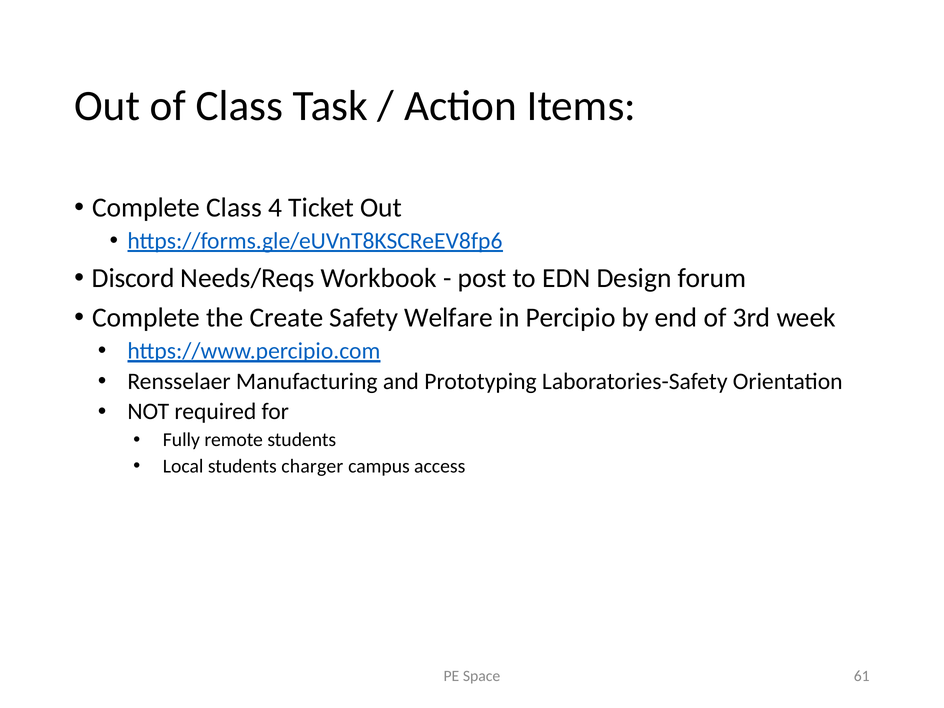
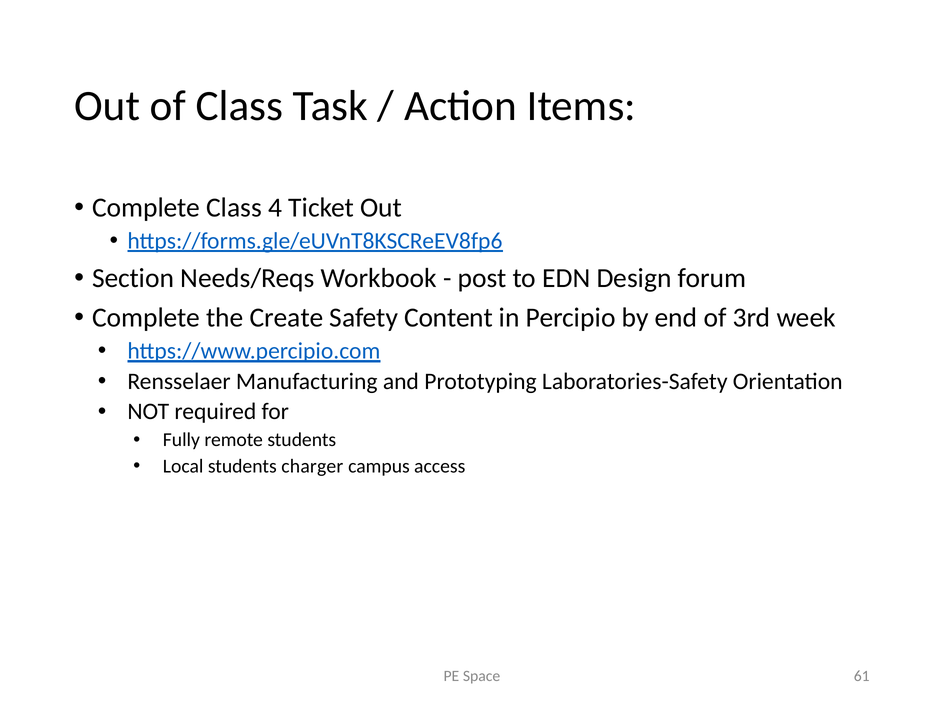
Discord: Discord -> Section
Welfare: Welfare -> Content
